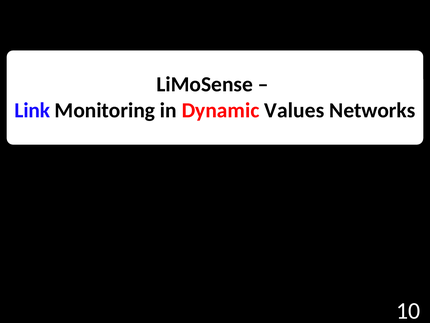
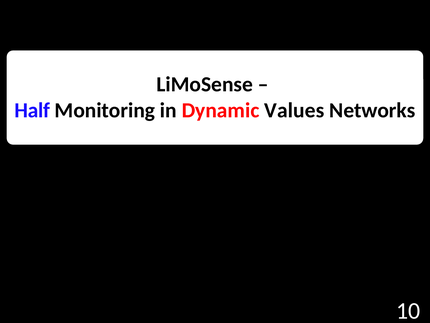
Link: Link -> Half
